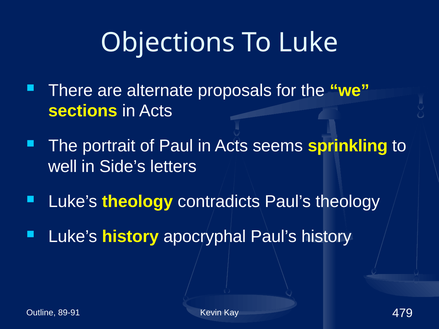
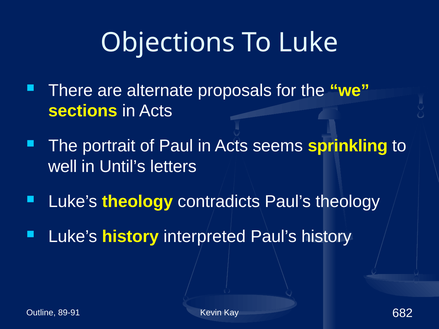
Side’s: Side’s -> Until’s
apocryphal: apocryphal -> interpreted
479: 479 -> 682
